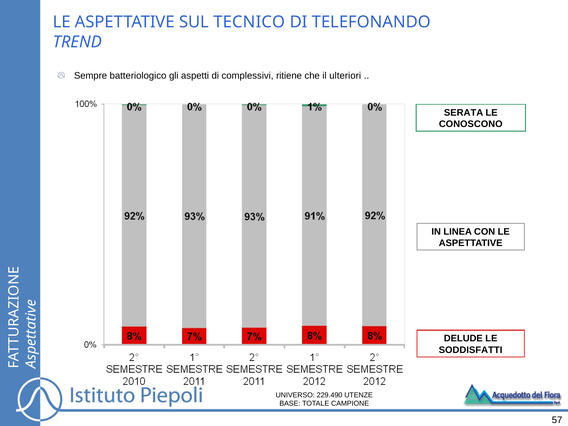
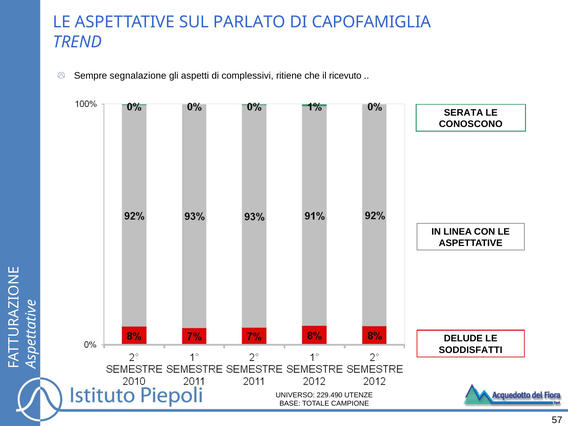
TECNICO: TECNICO -> PARLATO
TELEFONANDO: TELEFONANDO -> CAPOFAMIGLIA
batteriologico: batteriologico -> segnalazione
ulteriori: ulteriori -> ricevuto
